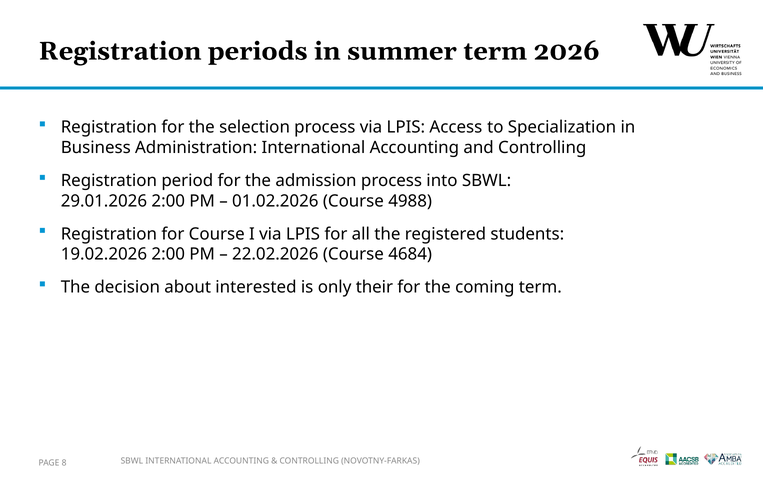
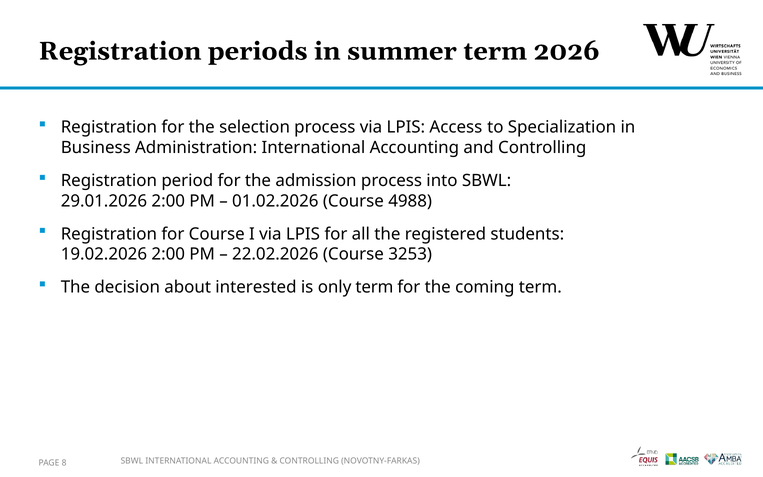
4684: 4684 -> 3253
only their: their -> term
